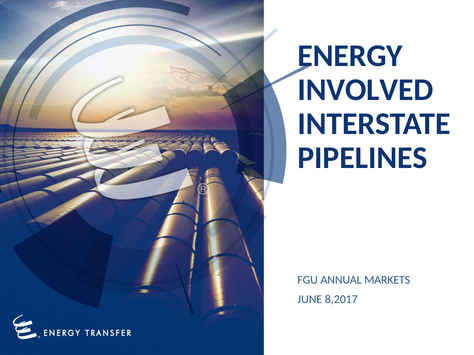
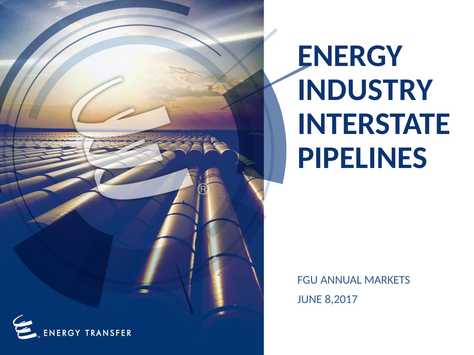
INVOLVED: INVOLVED -> INDUSTRY
